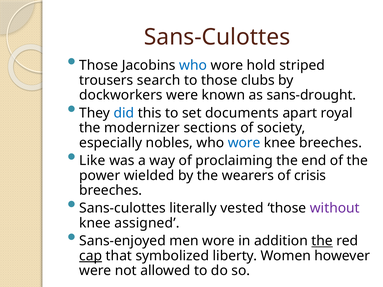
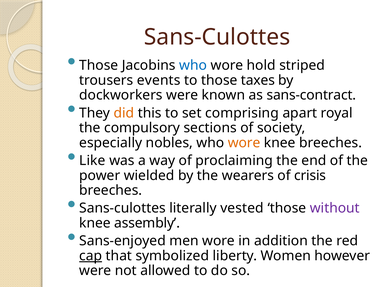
search: search -> events
clubs: clubs -> taxes
sans-drought: sans-drought -> sans-contract
did colour: blue -> orange
documents: documents -> comprising
modernizer: modernizer -> compulsory
wore at (244, 143) colour: blue -> orange
assigned: assigned -> assembly
the at (322, 241) underline: present -> none
